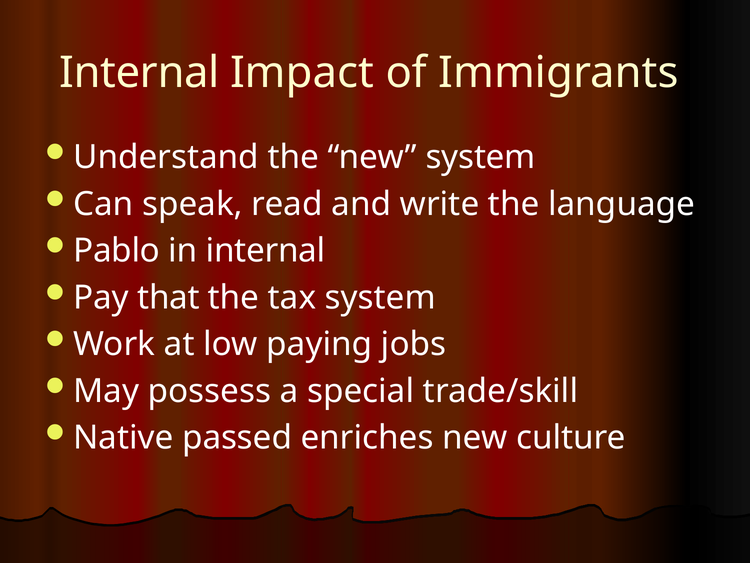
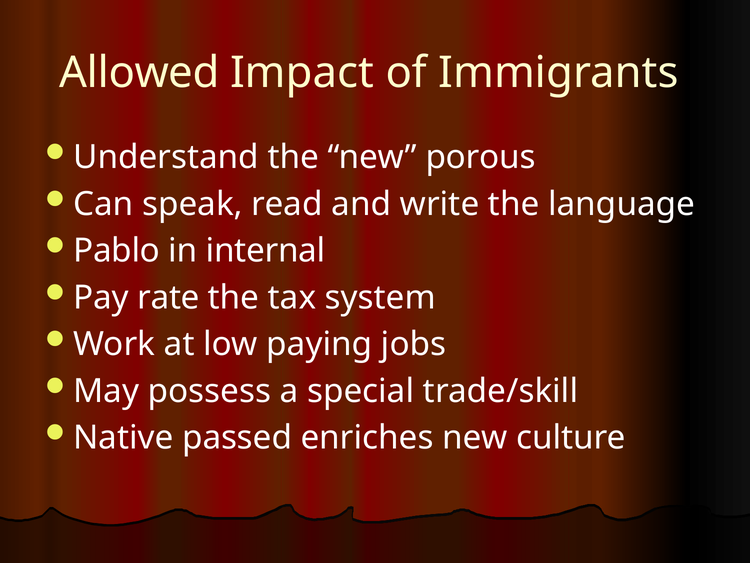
Internal at (139, 73): Internal -> Allowed
new system: system -> porous
that: that -> rate
